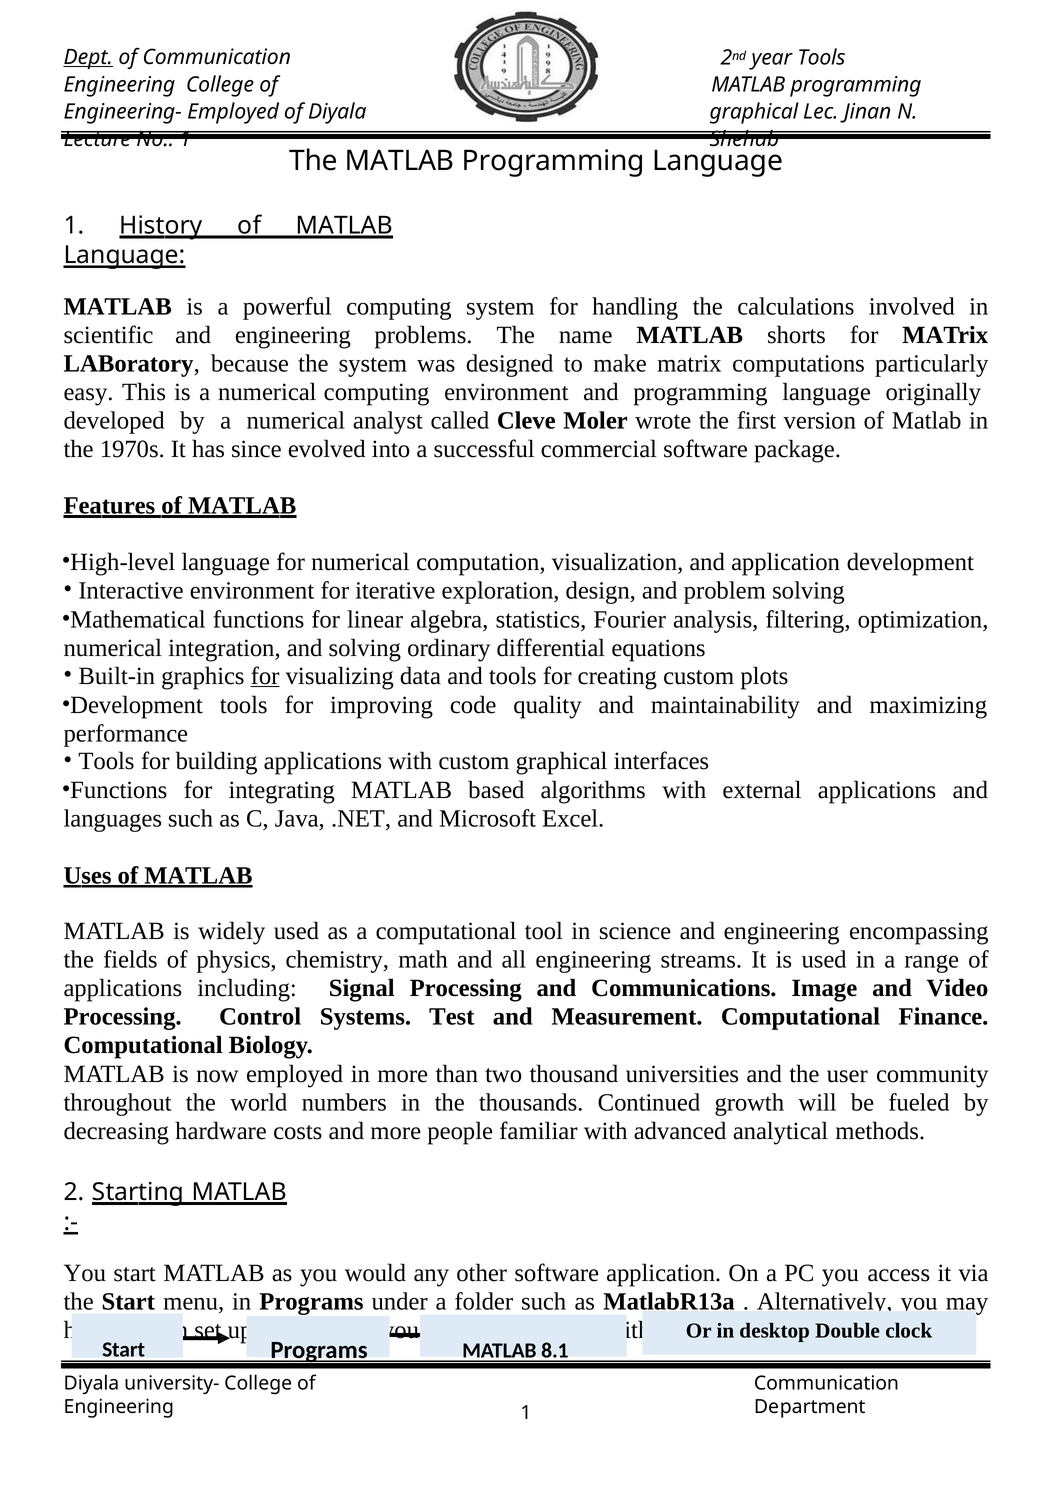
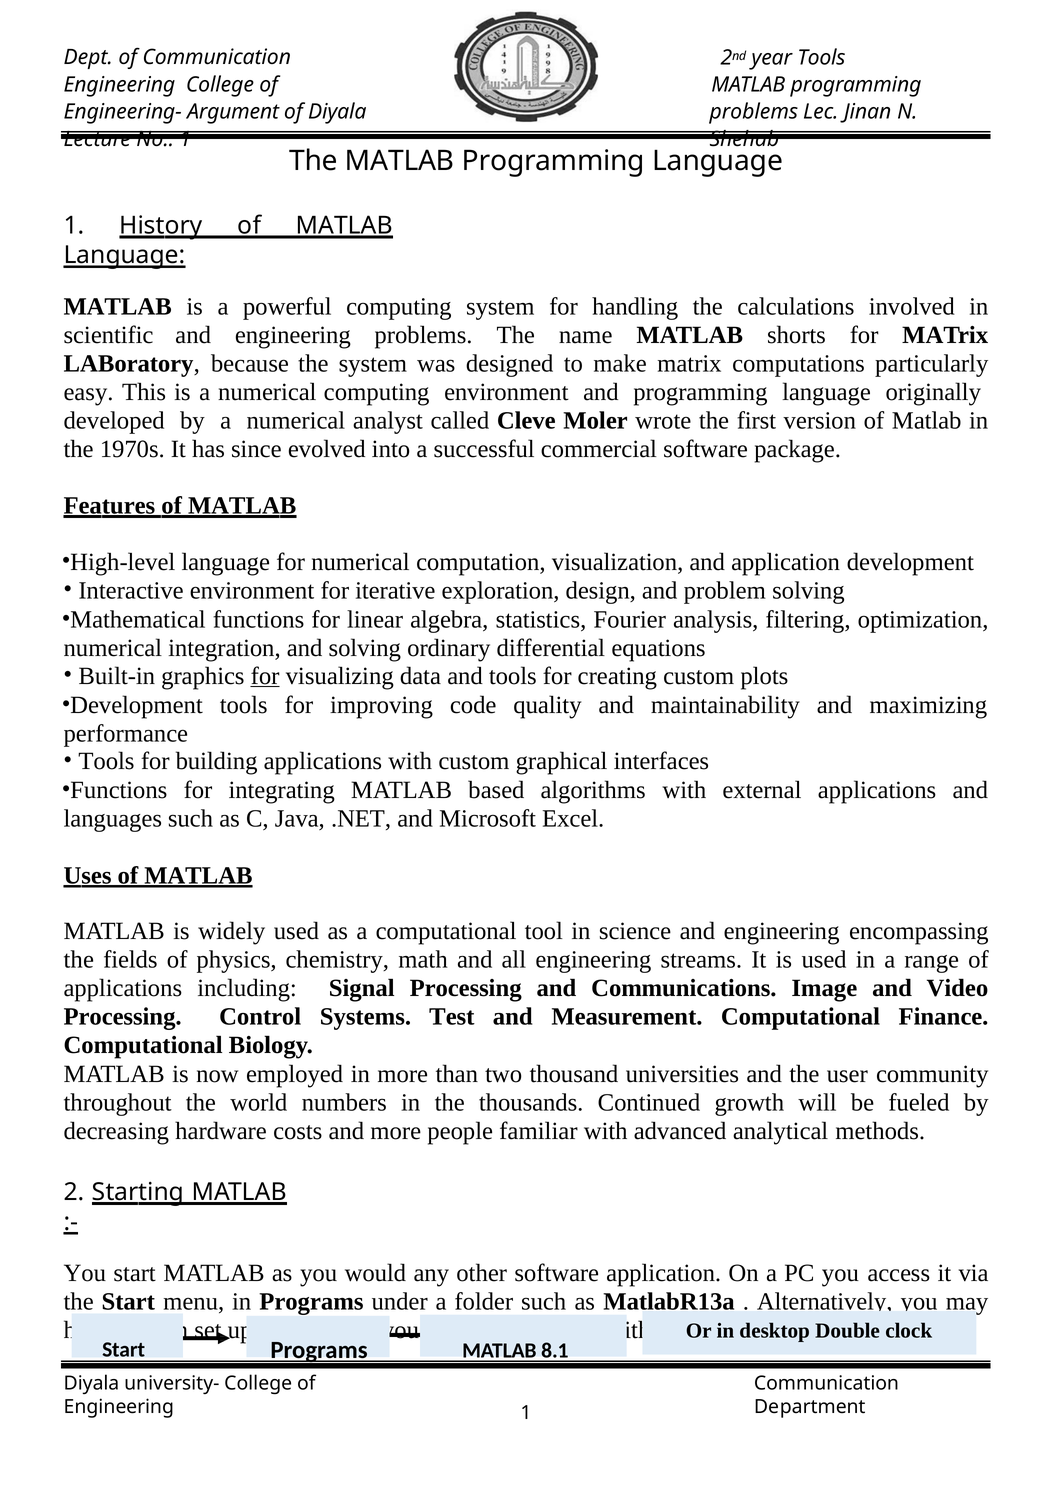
Dept underline: present -> none
Engineering- Employed: Employed -> Argument
graphical at (754, 112): graphical -> problems
